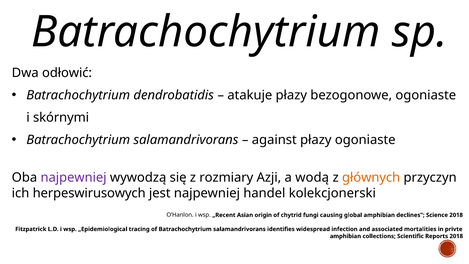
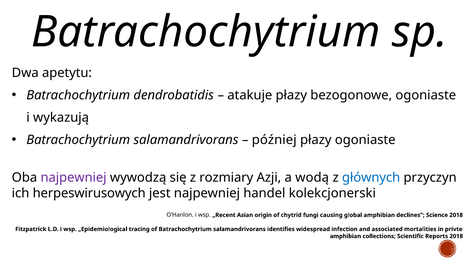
odłowić: odłowić -> apetytu
skórnymi: skórnymi -> wykazują
against: against -> później
głównych colour: orange -> blue
